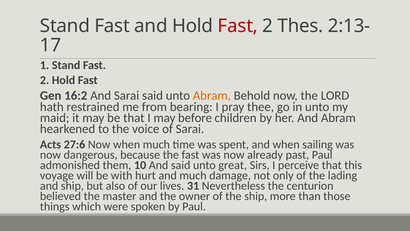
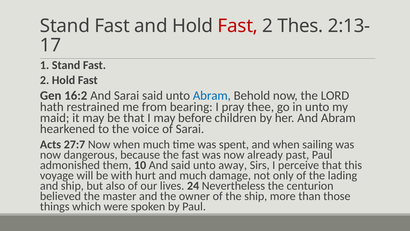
Abram at (212, 96) colour: orange -> blue
27:6: 27:6 -> 27:7
great: great -> away
31: 31 -> 24
